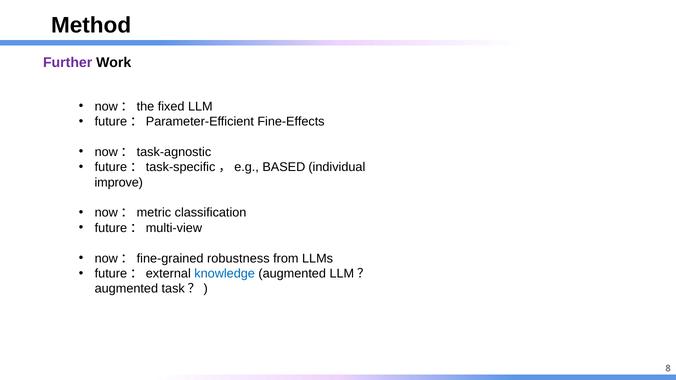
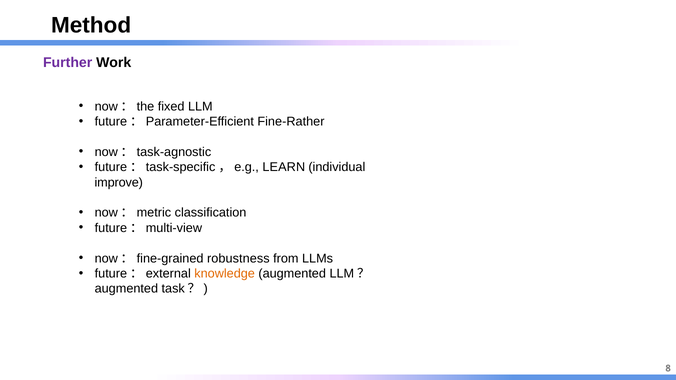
Fine-Effects: Fine-Effects -> Fine-Rather
BASED: BASED -> LEARN
knowledge colour: blue -> orange
